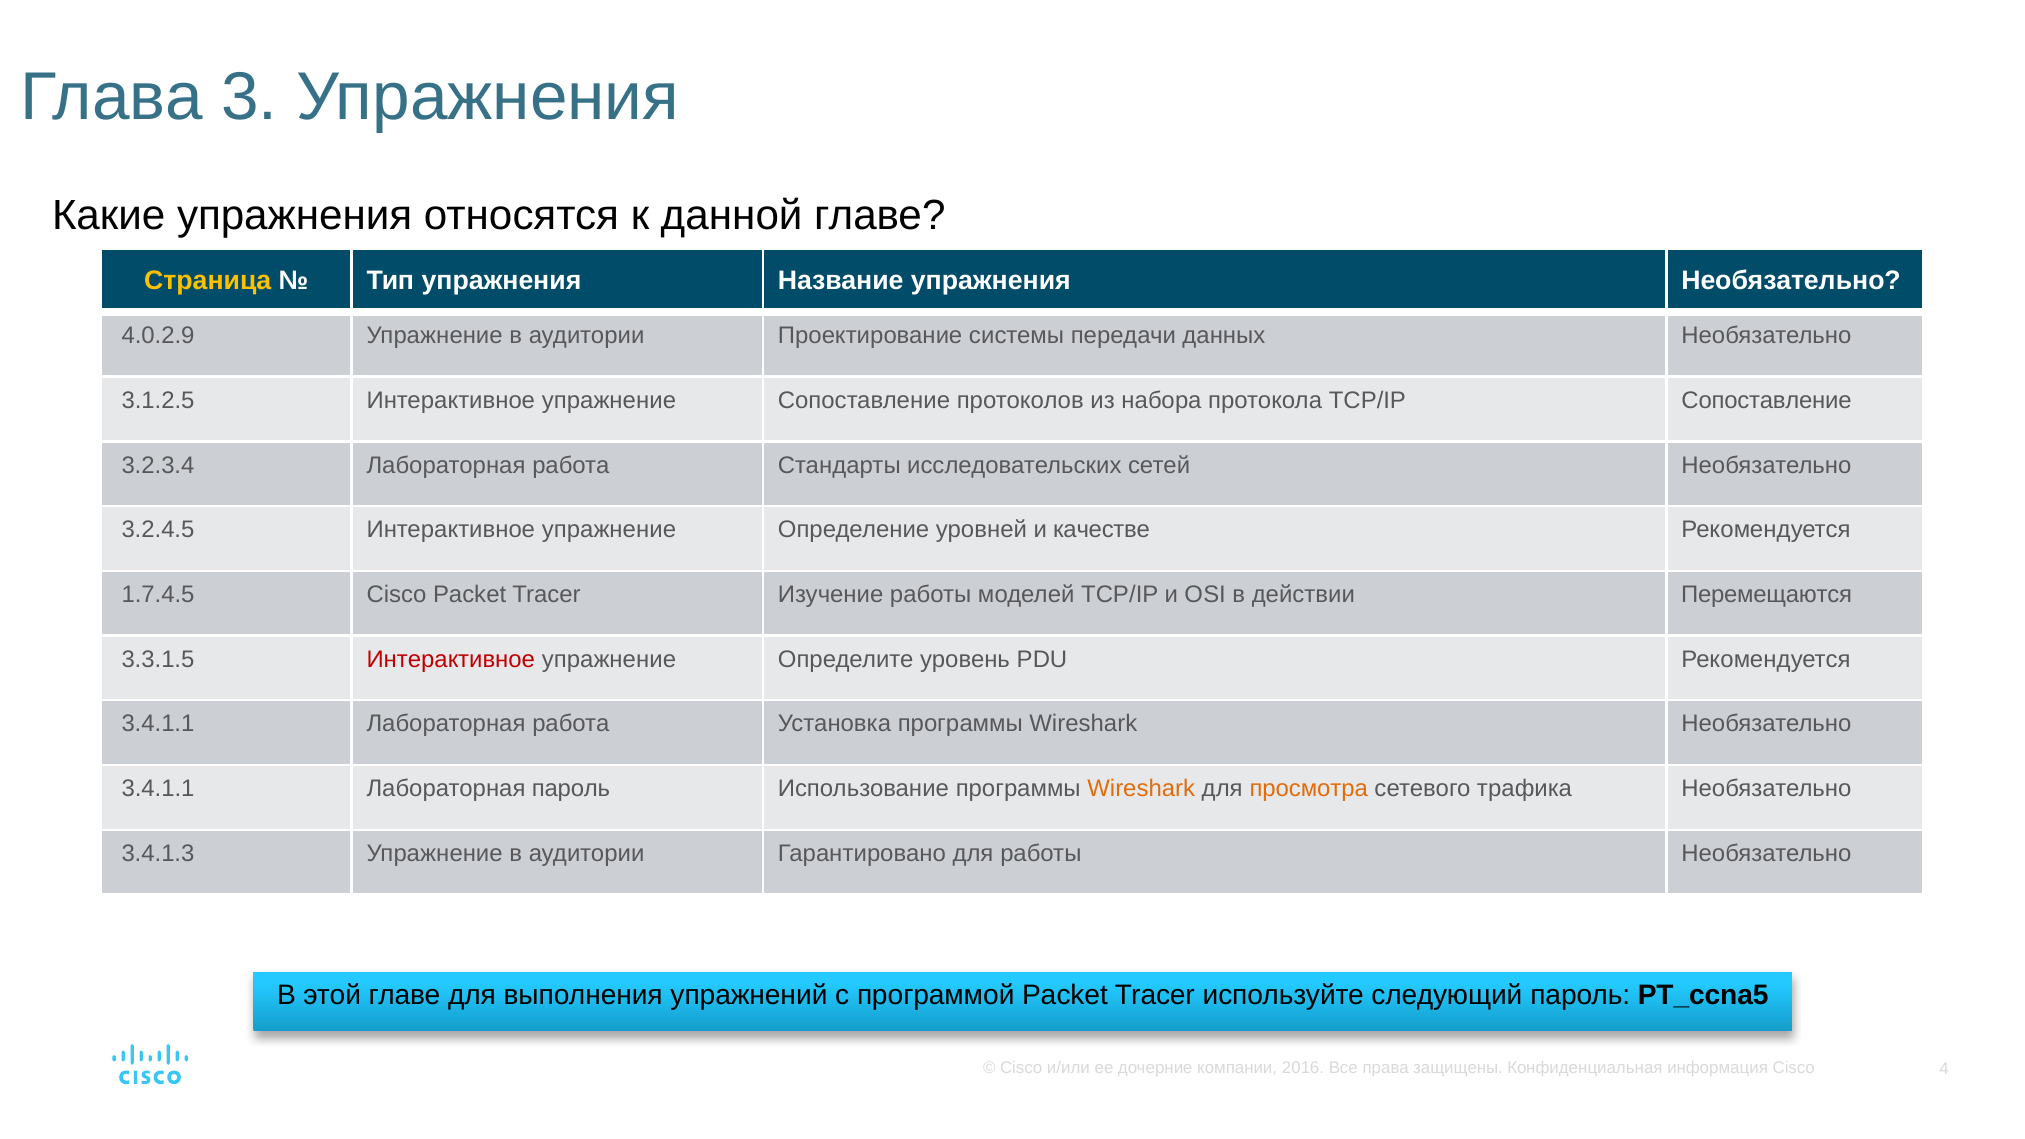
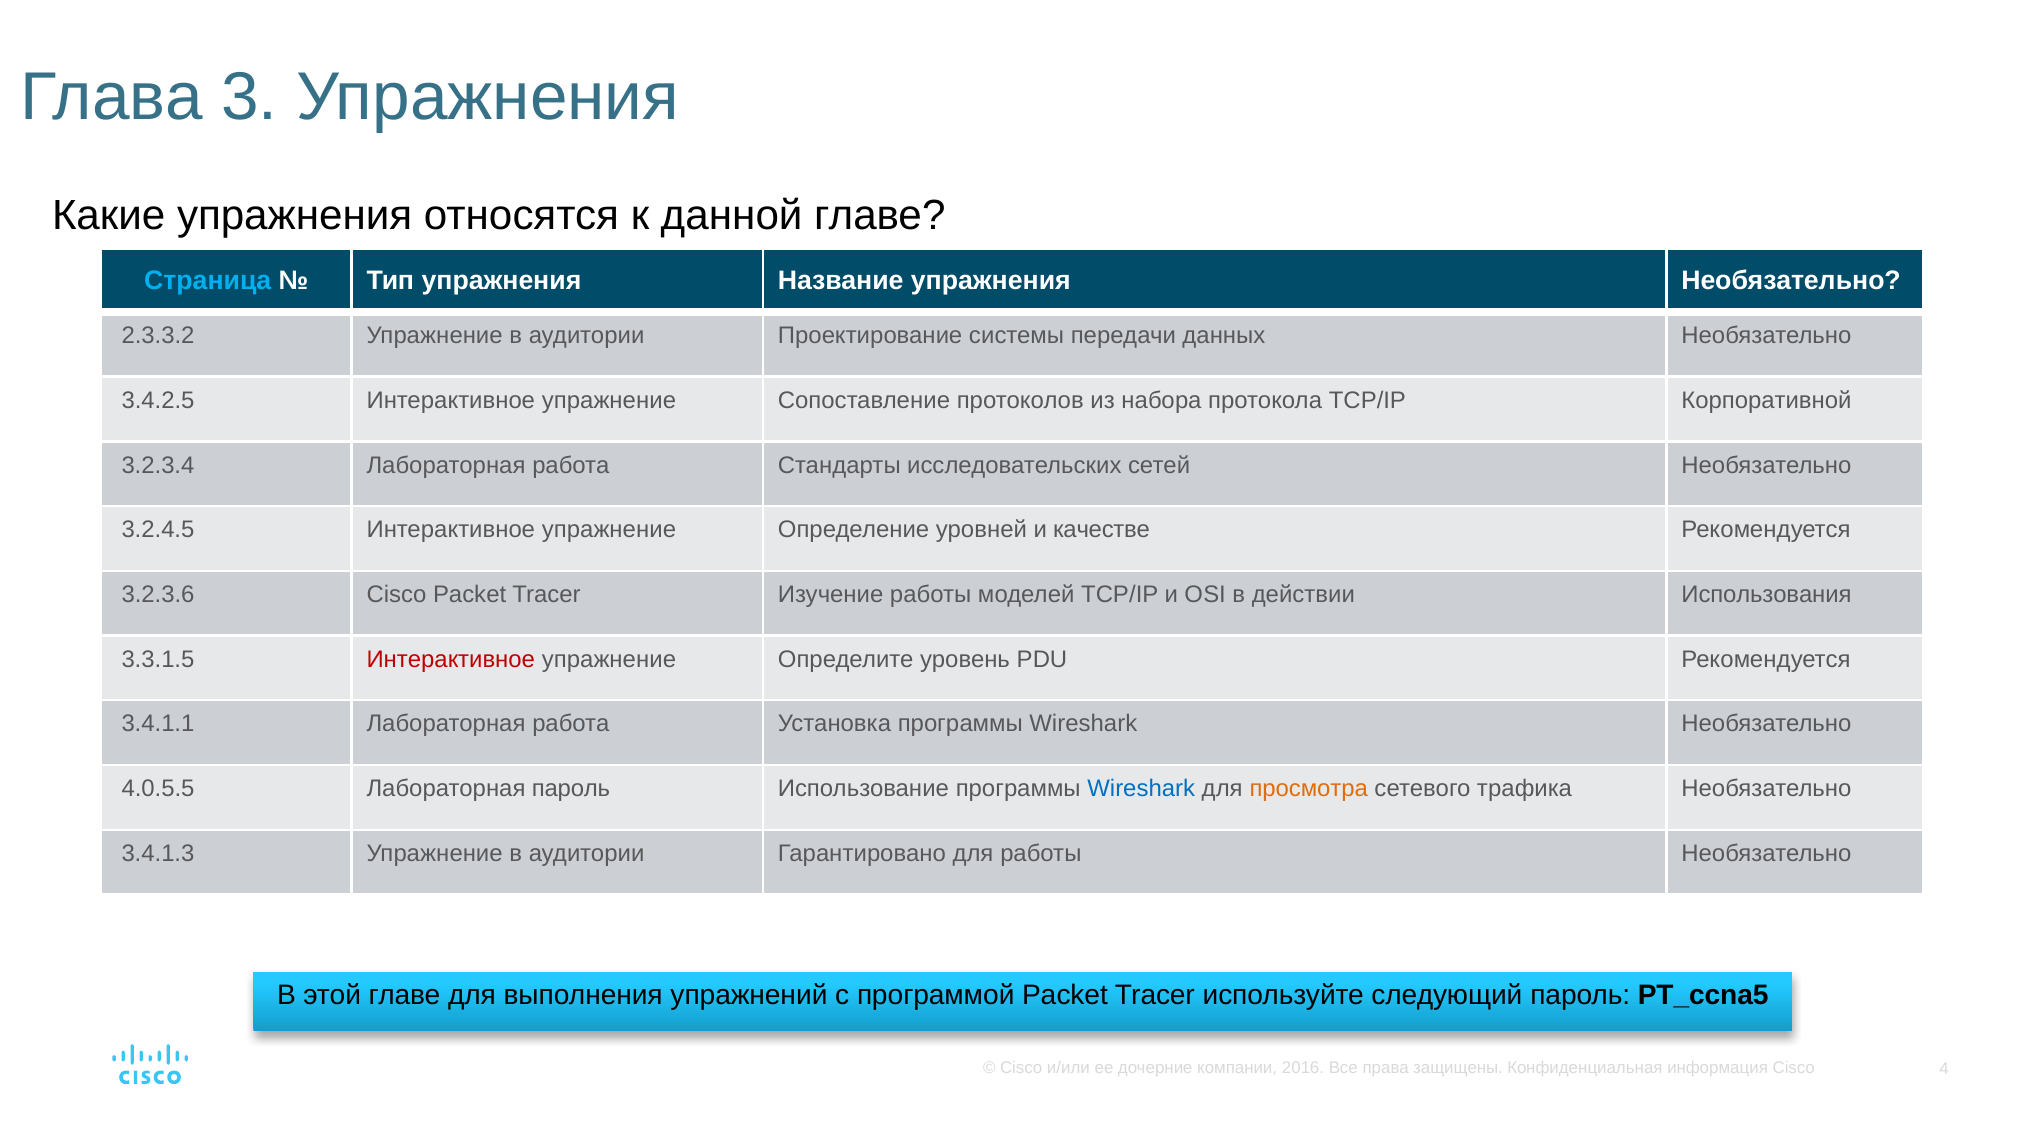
Страница colour: yellow -> light blue
4.0.2.9: 4.0.2.9 -> 2.3.3.2
3.1.2.5: 3.1.2.5 -> 3.4.2.5
TCP/IP Сопоставление: Сопоставление -> Корпоративной
1.7.4.5: 1.7.4.5 -> 3.2.3.6
Перемещаются: Перемещаются -> Использования
3.4.1.1 at (158, 789): 3.4.1.1 -> 4.0.5.5
Wireshark at (1141, 789) colour: orange -> blue
